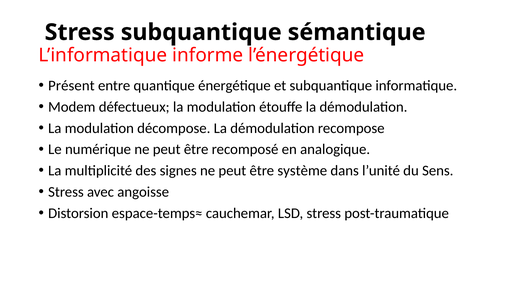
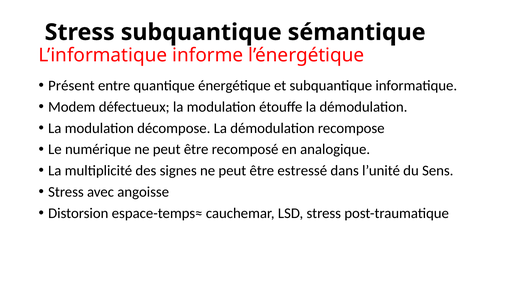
système: système -> estressé
